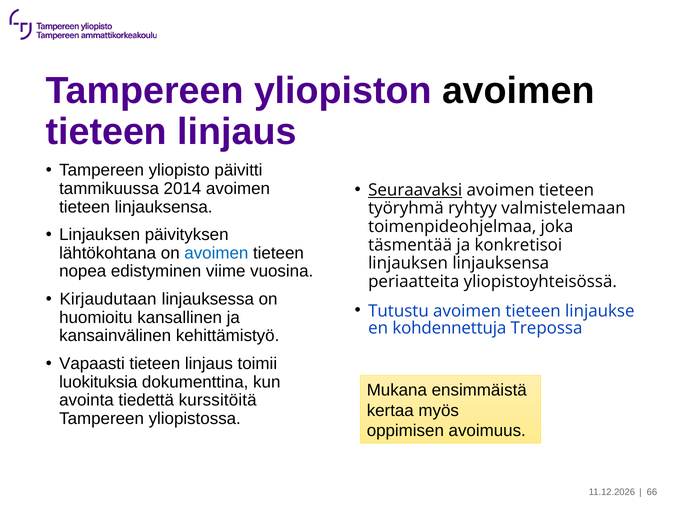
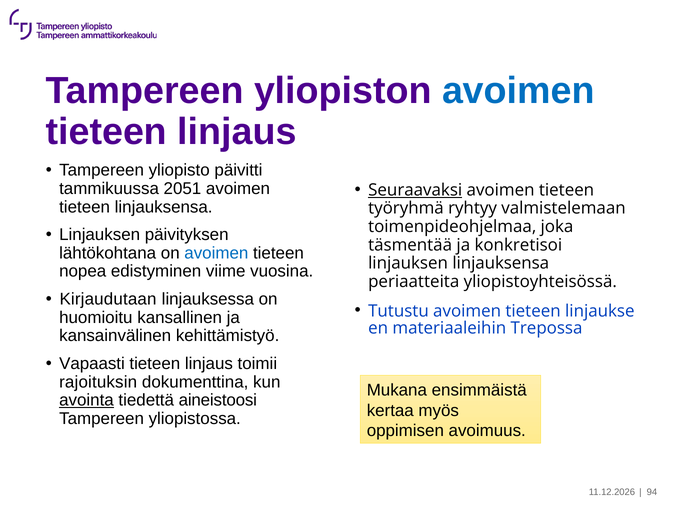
avoimen at (518, 91) colour: black -> blue
2014: 2014 -> 2051
kohdennettuja: kohdennettuja -> materiaaleihin
luokituksia: luokituksia -> rajoituksin
avointa underline: none -> present
kurssitöitä: kurssitöitä -> aineistoosi
66: 66 -> 94
